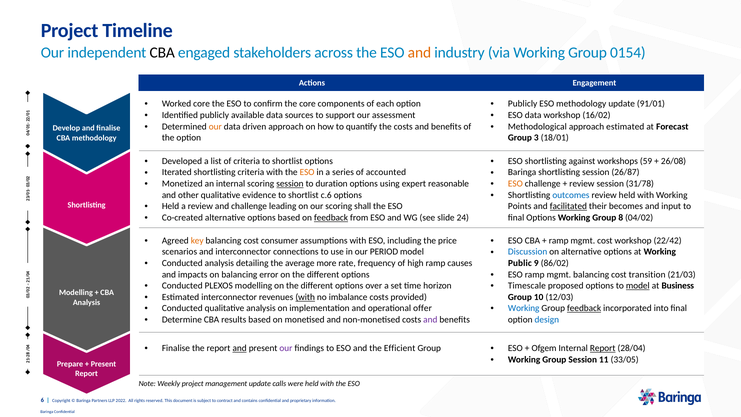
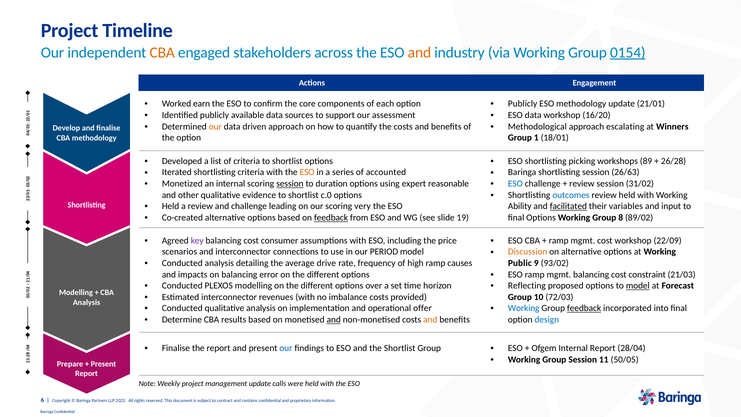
CBA at (162, 52) colour: black -> orange
0154 underline: none -> present
Worked core: core -> earn
91/01: 91/01 -> 21/01
16/02: 16/02 -> 16/20
approach estimated: estimated -> escalating
Forecast: Forecast -> Winners
Group 3: 3 -> 1
against: against -> picking
59: 59 -> 89
26/08: 26/08 -> 26/28
26/87: 26/87 -> 26/63
ESO at (515, 184) colour: orange -> blue
31/78: 31/78 -> 31/02
c.6: c.6 -> c.0
shall: shall -> very
Points: Points -> Ability
becomes: becomes -> variables
24: 24 -> 19
04/02: 04/02 -> 89/02
key colour: orange -> purple
22/42: 22/42 -> 22/09
Discussion colour: blue -> orange
more: more -> drive
86/02: 86/02 -> 93/02
transition: transition -> constraint
Timescale: Timescale -> Reflecting
Business: Business -> Forecast
with at (305, 297) underline: present -> none
12/03: 12/03 -> 72/03
and at (334, 320) underline: none -> present
and at (430, 320) colour: purple -> orange
and at (240, 348) underline: present -> none
our at (286, 348) colour: purple -> blue
the Efficient: Efficient -> Shortlist
Report at (603, 348) underline: present -> none
33/05: 33/05 -> 50/05
